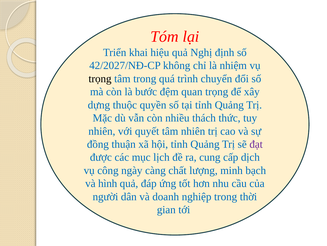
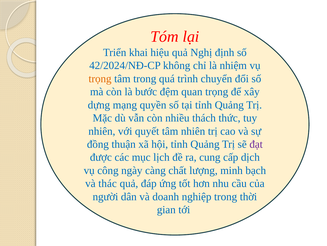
42/2027/NĐ-CP: 42/2027/NĐ-CP -> 42/2024/NĐ-CP
trọng at (100, 78) colour: black -> orange
thuộc: thuộc -> mạng
hình: hình -> thác
